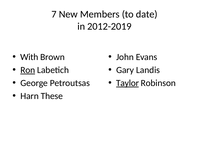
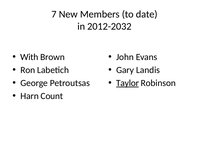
2012-2019: 2012-2019 -> 2012-2032
Ron underline: present -> none
These: These -> Count
